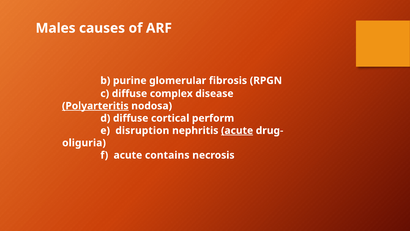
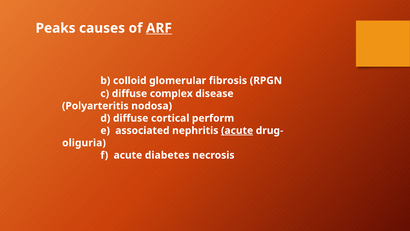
Males: Males -> Peaks
ARF underline: none -> present
purine: purine -> colloid
Polyarteritis underline: present -> none
disruption: disruption -> associated
contains: contains -> diabetes
